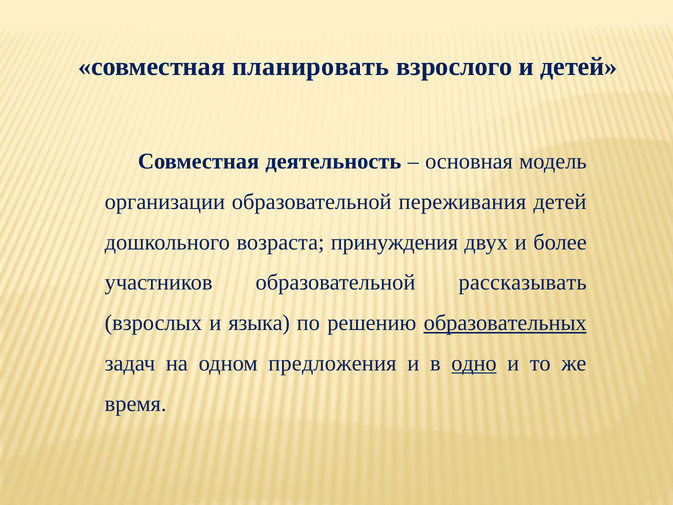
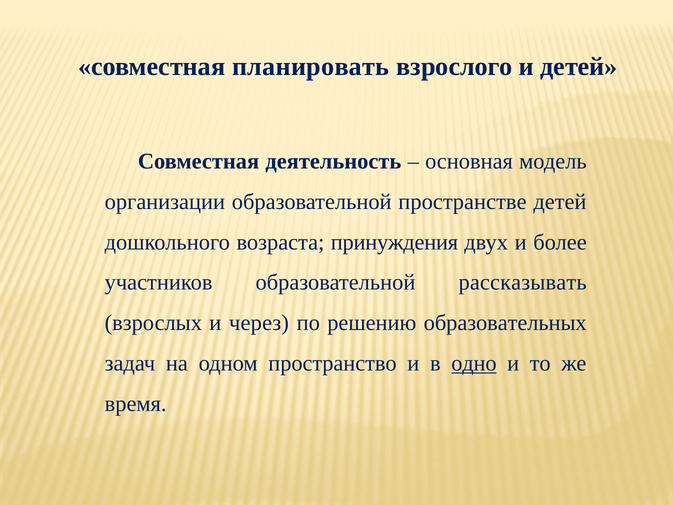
переживания: переживания -> пространстве
языка: языка -> через
образовательных underline: present -> none
предложения: предложения -> пространство
